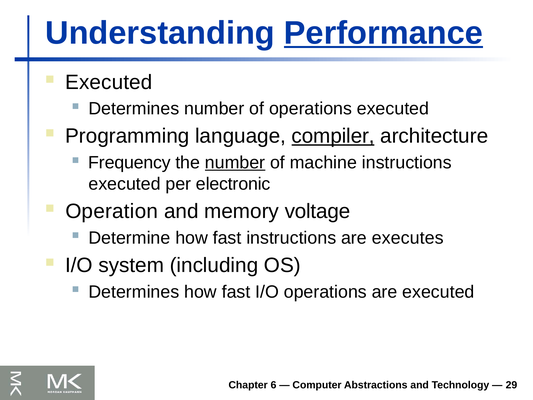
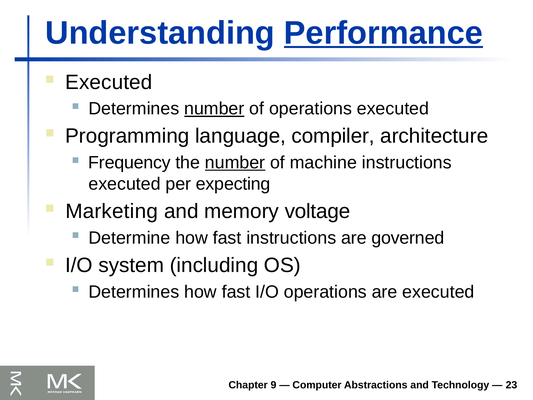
number at (214, 109) underline: none -> present
compiler underline: present -> none
electronic: electronic -> expecting
Operation: Operation -> Marketing
executes: executes -> governed
6: 6 -> 9
29: 29 -> 23
